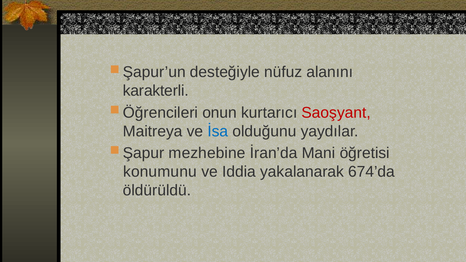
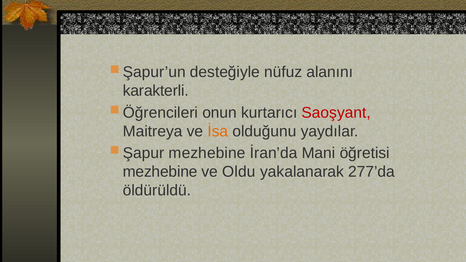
İsa colour: blue -> orange
konumunu at (160, 172): konumunu -> mezhebine
Iddia: Iddia -> Oldu
674’da: 674’da -> 277’da
